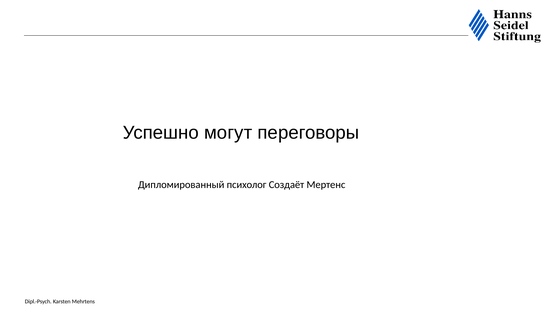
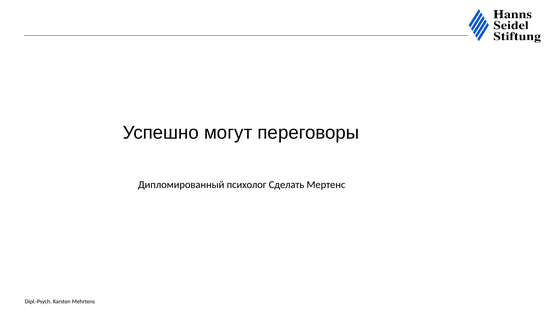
Создаёт: Создаёт -> Сделать
